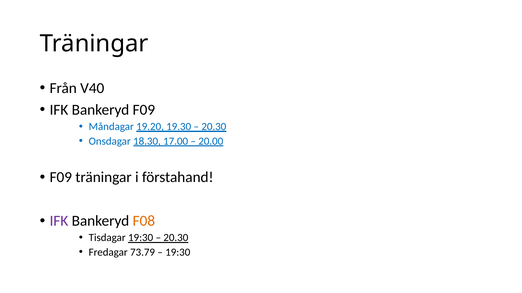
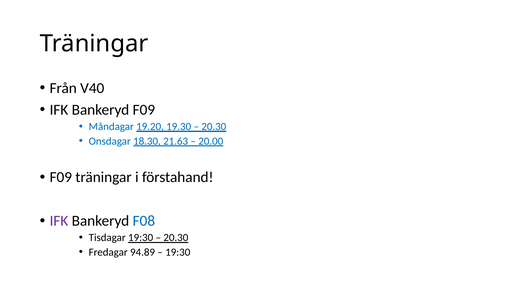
17.00: 17.00 -> 21.63
F08 colour: orange -> blue
73.79: 73.79 -> 94.89
